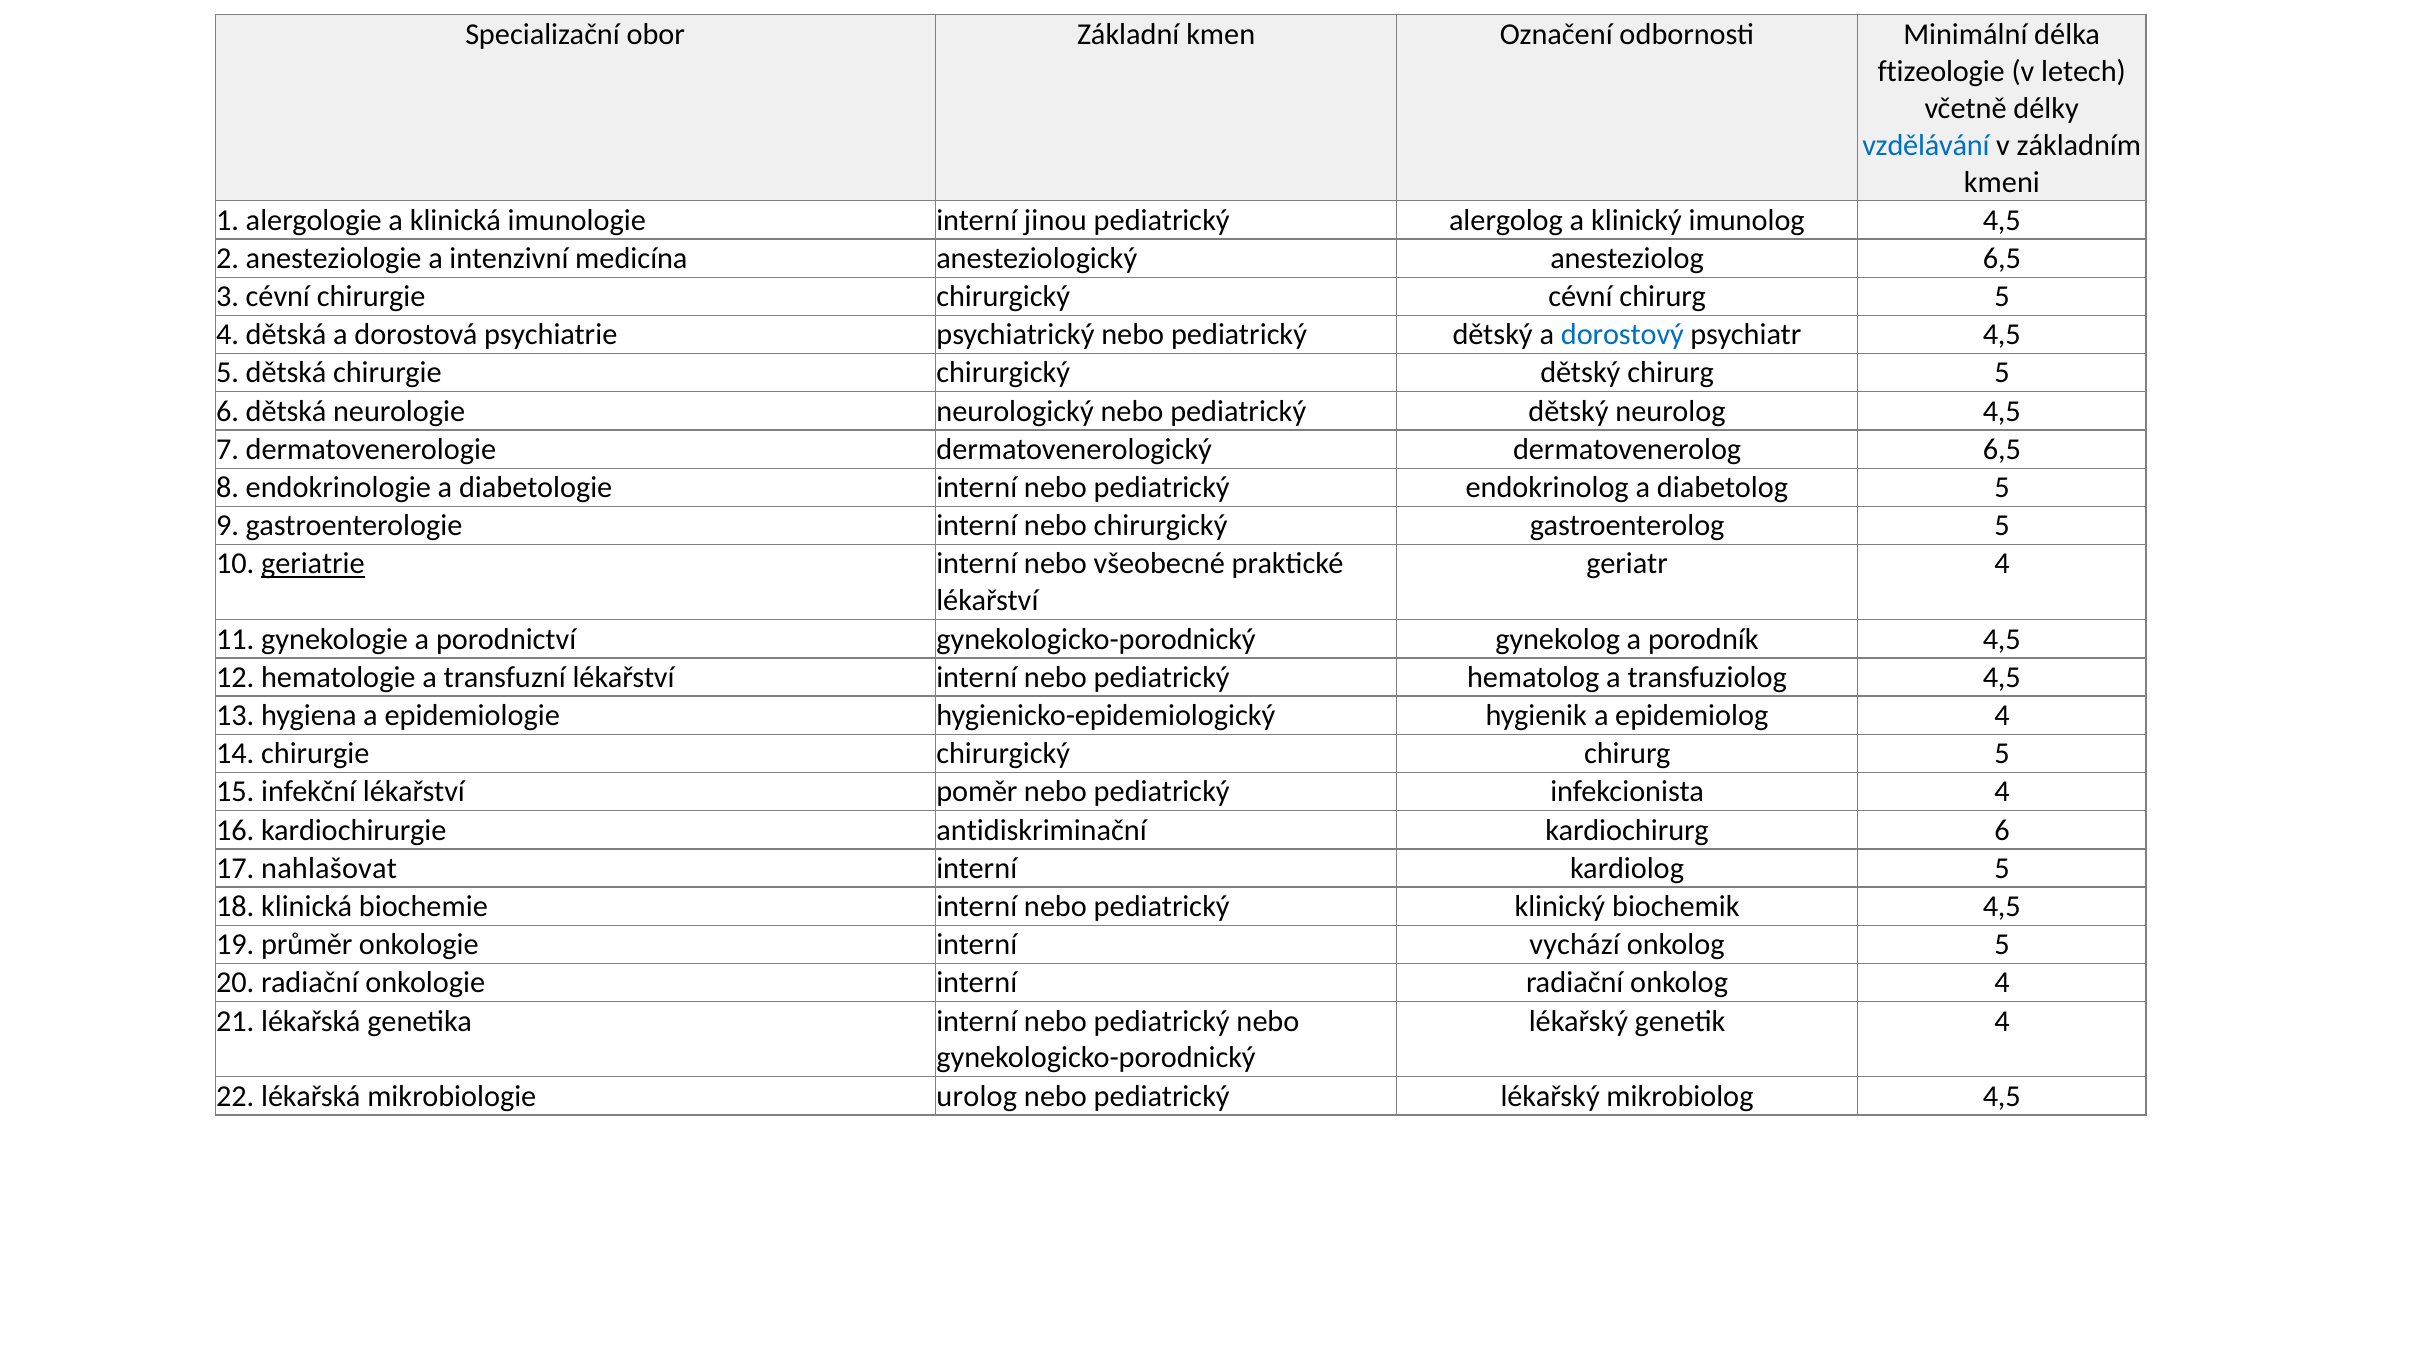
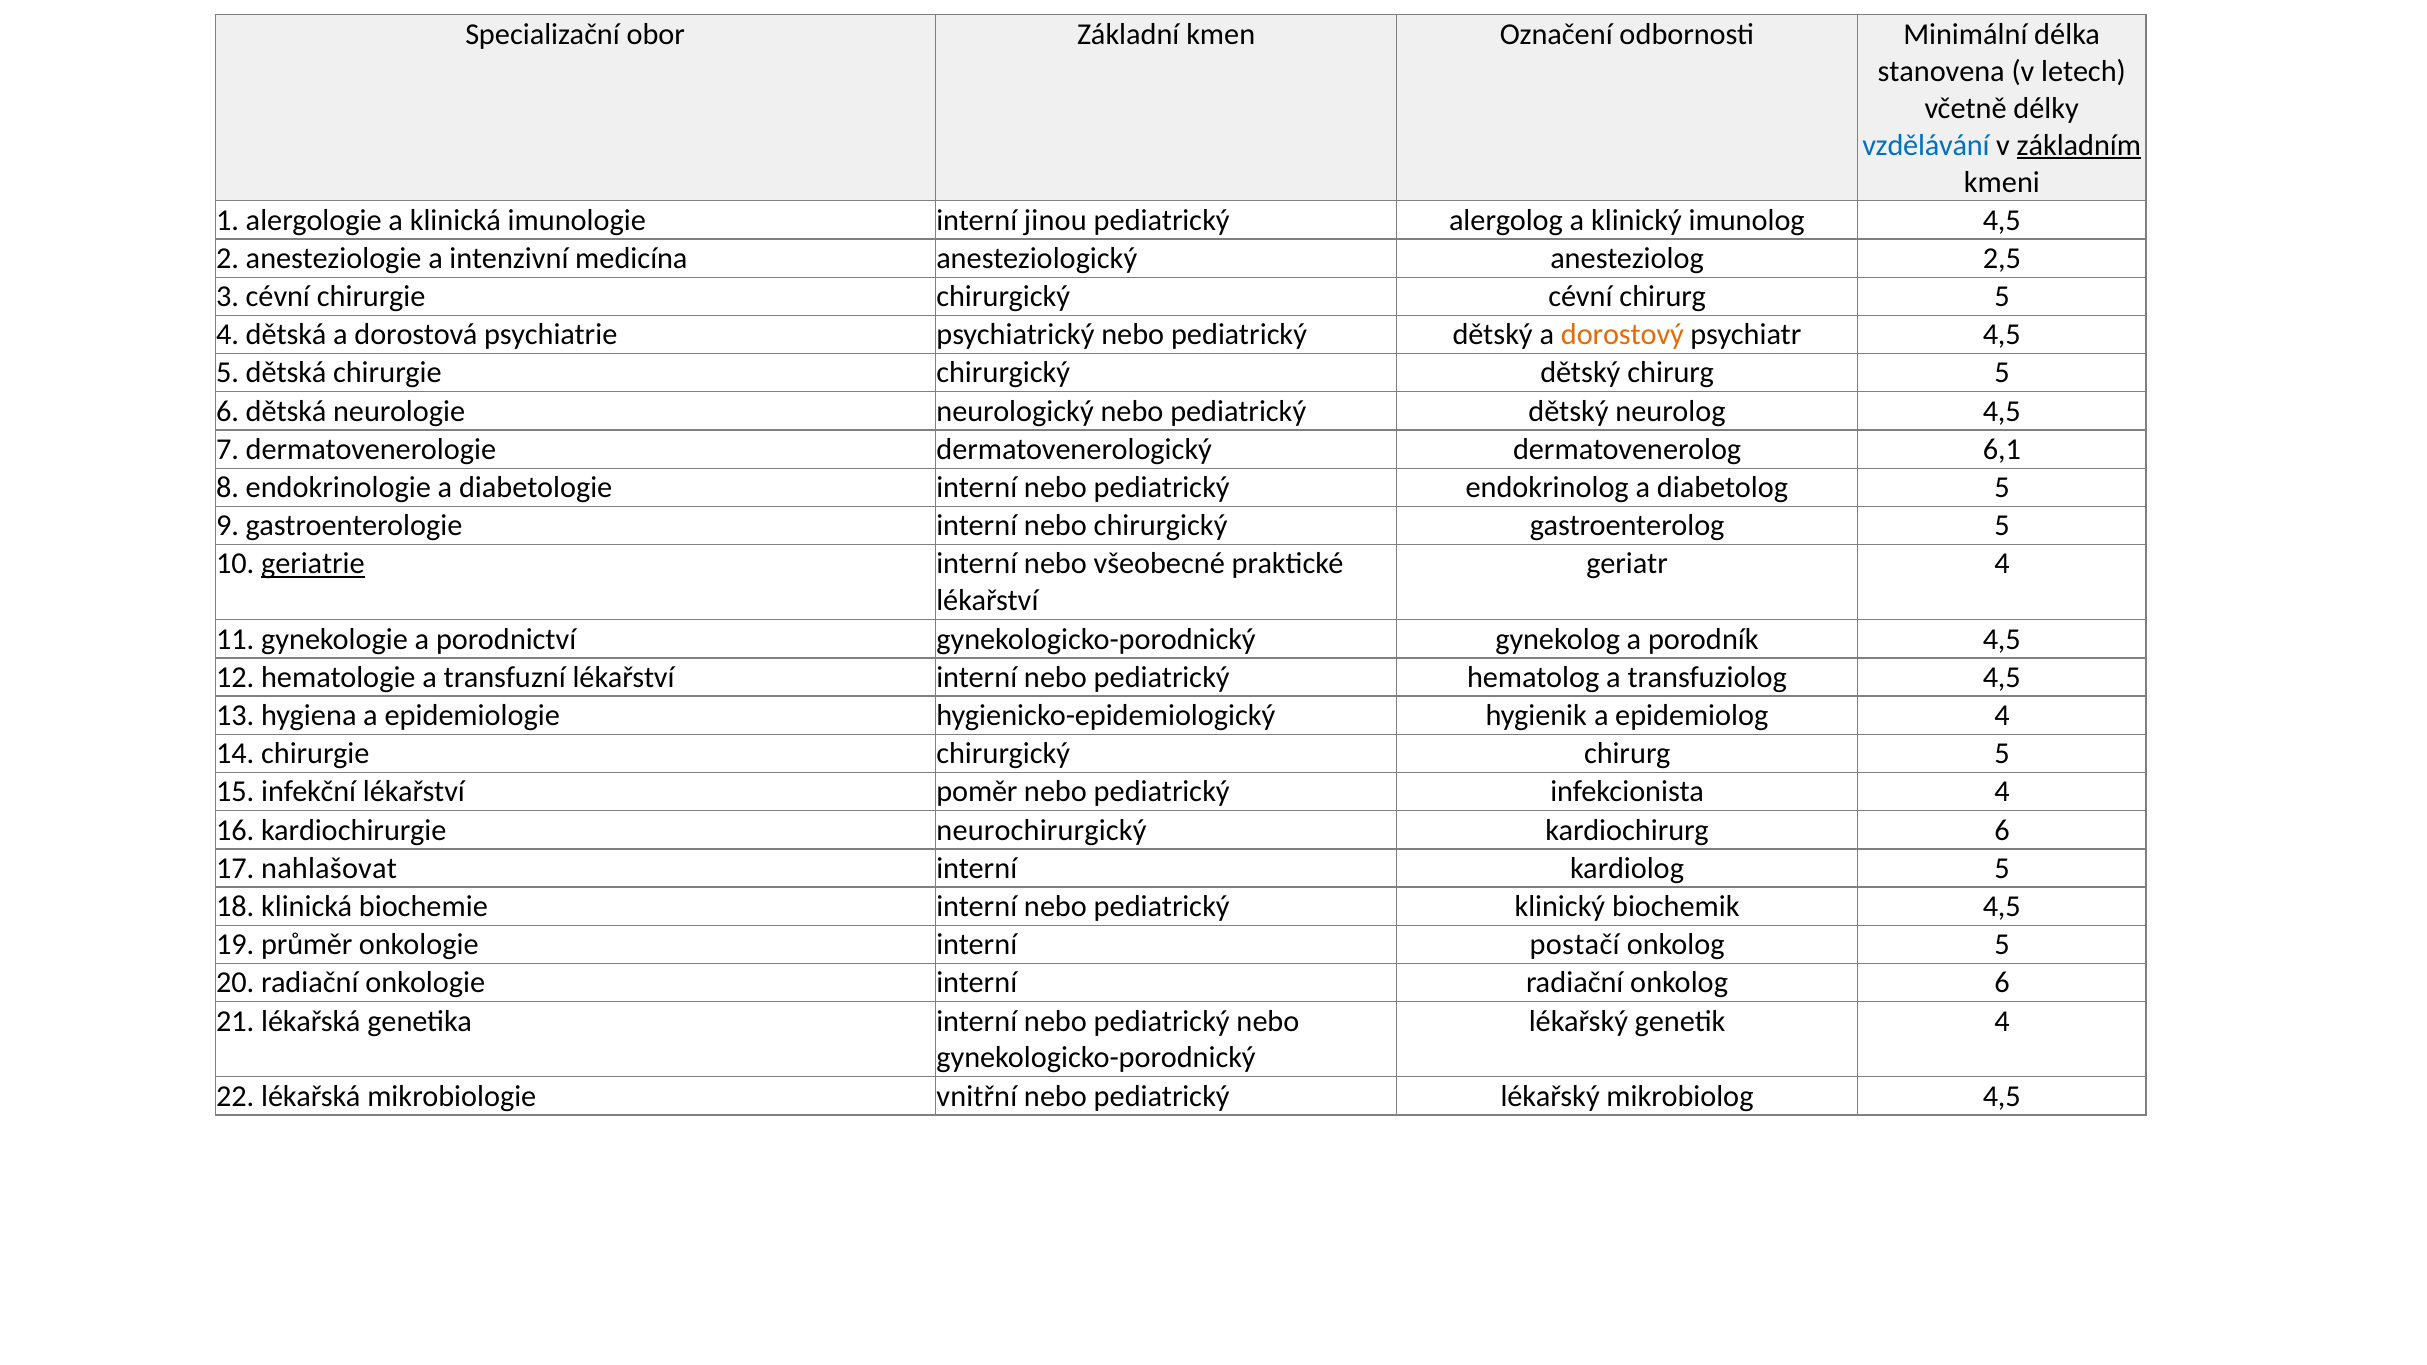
ftizeologie: ftizeologie -> stanovena
základním underline: none -> present
anesteziolog 6,5: 6,5 -> 2,5
dorostový colour: blue -> orange
dermatovenerolog 6,5: 6,5 -> 6,1
antidiskriminační: antidiskriminační -> neurochirurgický
vychází: vychází -> postačí
onkolog 4: 4 -> 6
urolog: urolog -> vnitřní
